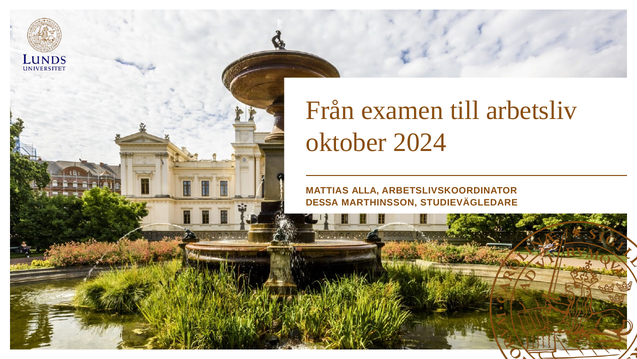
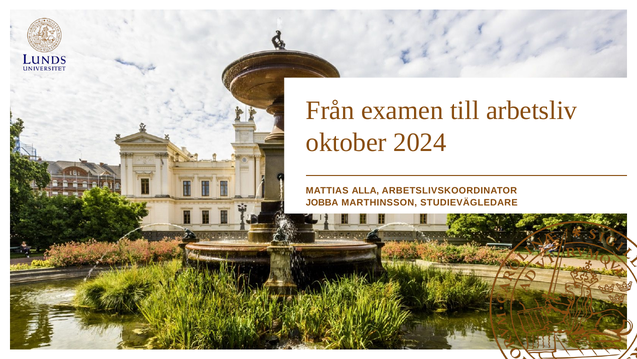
DESSA: DESSA -> JOBBA
